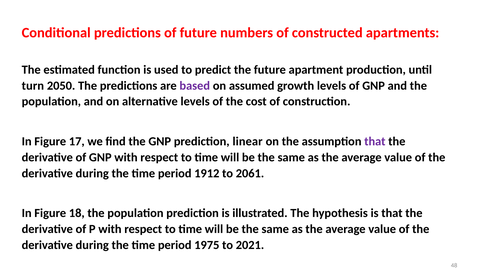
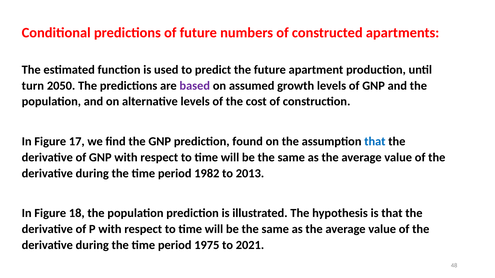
linear: linear -> found
that at (375, 142) colour: purple -> blue
1912: 1912 -> 1982
2061: 2061 -> 2013
